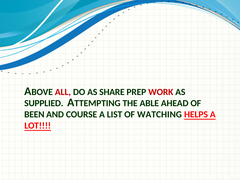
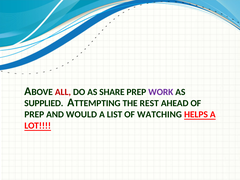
WORK colour: red -> purple
ABLE: ABLE -> REST
BEEN at (34, 115): BEEN -> PREP
COURSE: COURSE -> WOULD
